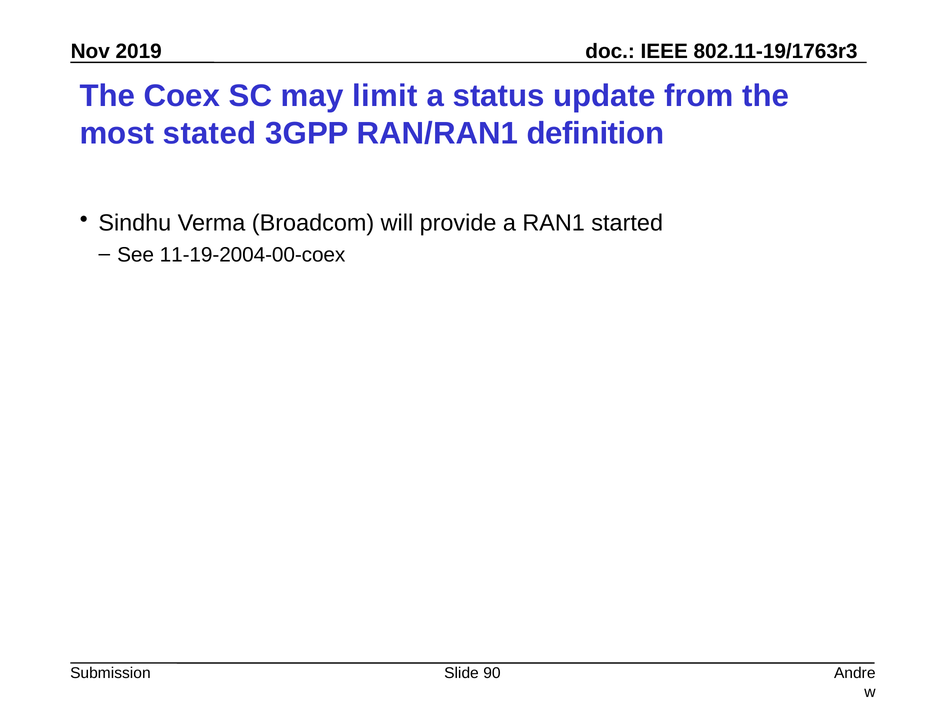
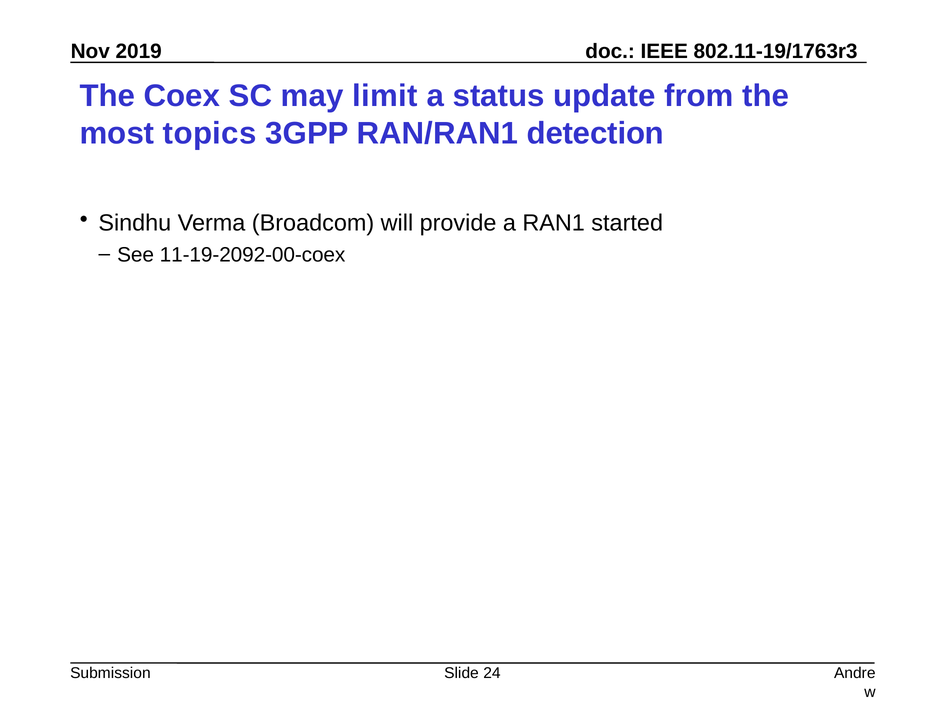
stated: stated -> topics
definition: definition -> detection
11-19-2004-00-coex: 11-19-2004-00-coex -> 11-19-2092-00-coex
90: 90 -> 24
